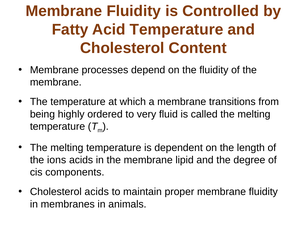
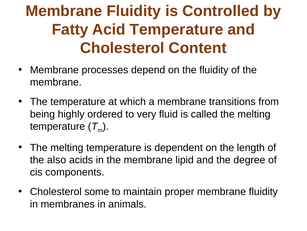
ions: ions -> also
Cholesterol acids: acids -> some
